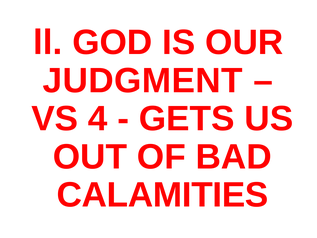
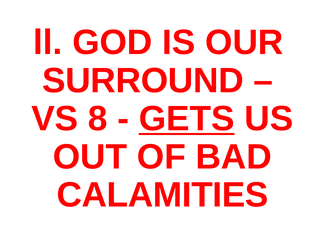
JUDGMENT: JUDGMENT -> SURROUND
4: 4 -> 8
GETS underline: none -> present
